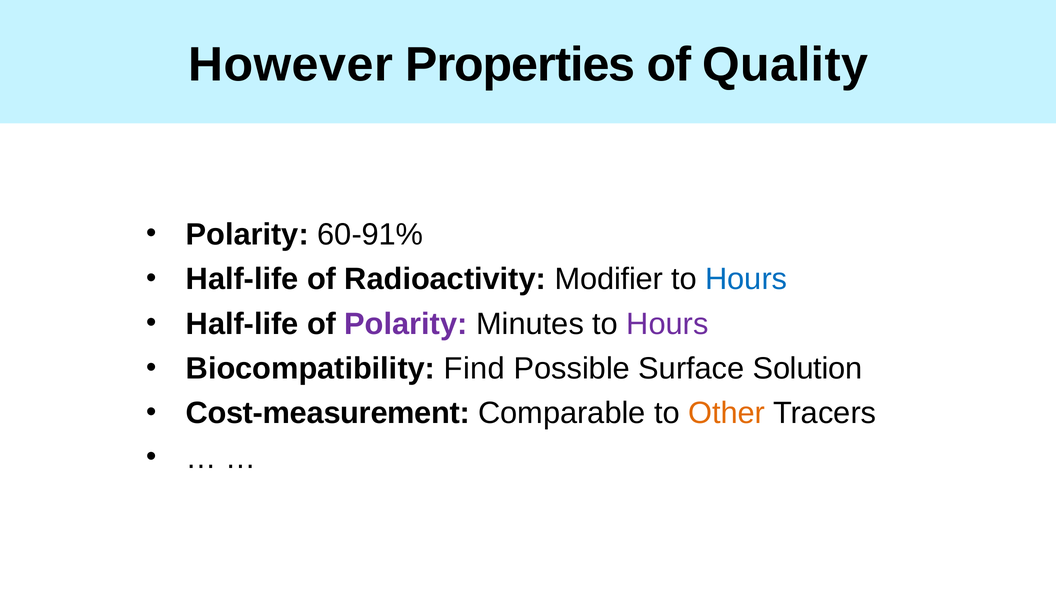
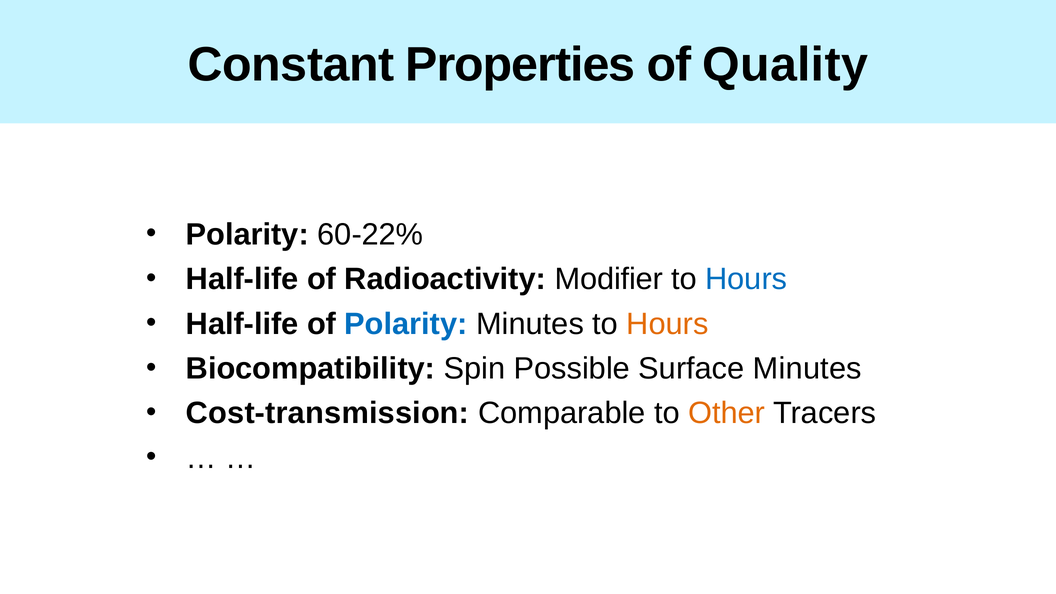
However: However -> Constant
60-91%: 60-91% -> 60-22%
Polarity at (406, 324) colour: purple -> blue
Hours at (668, 324) colour: purple -> orange
Find: Find -> Spin
Surface Solution: Solution -> Minutes
Cost-measurement: Cost-measurement -> Cost-transmission
